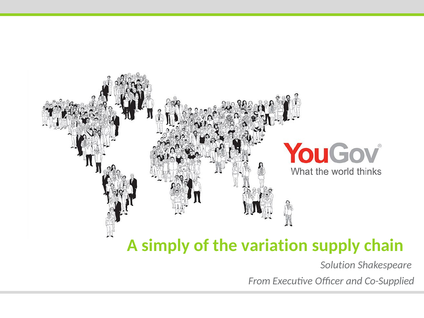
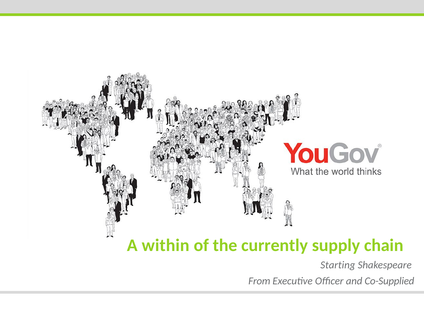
simply: simply -> within
variation: variation -> currently
Solution: Solution -> Starting
